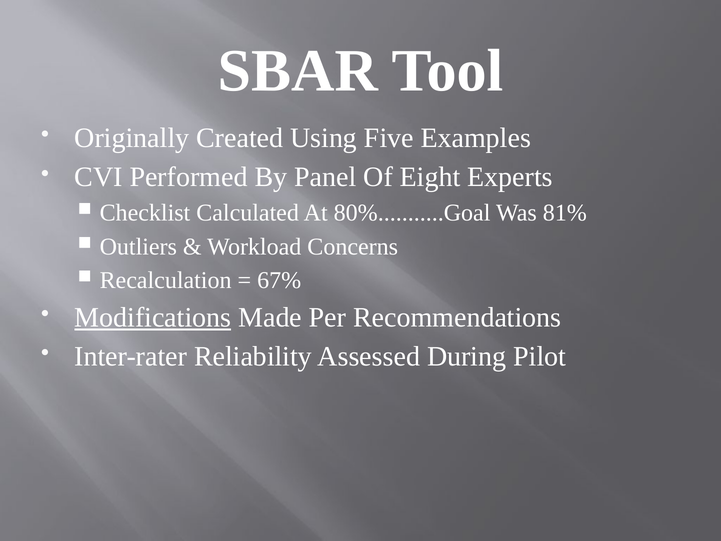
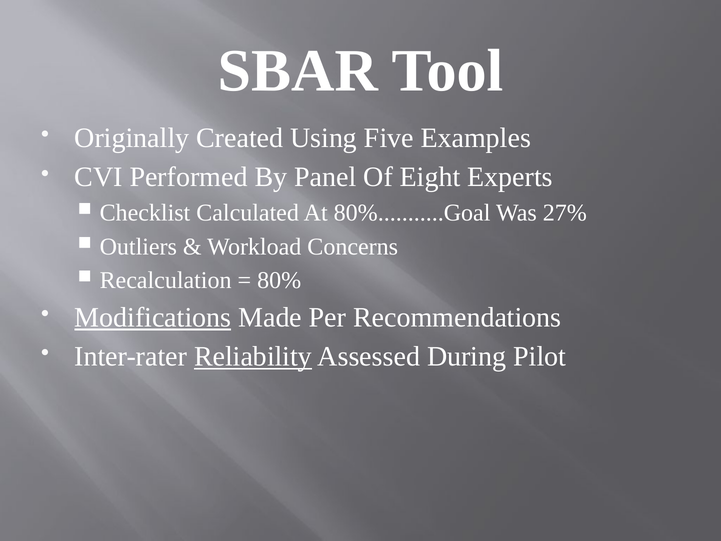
81%: 81% -> 27%
67%: 67% -> 80%
Reliability underline: none -> present
